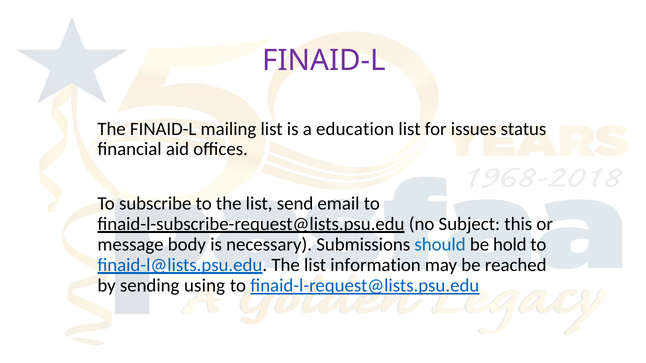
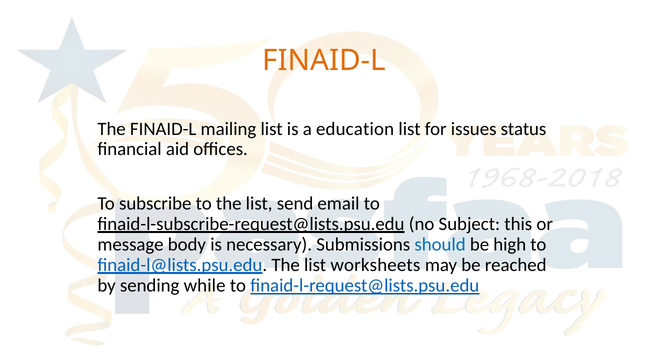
FINAID-L at (324, 61) colour: purple -> orange
hold: hold -> high
information: information -> worksheets
using: using -> while
